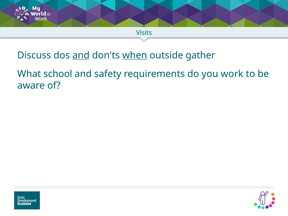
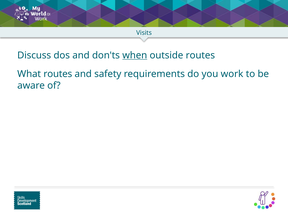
and at (81, 55) underline: present -> none
outside gather: gather -> routes
What school: school -> routes
